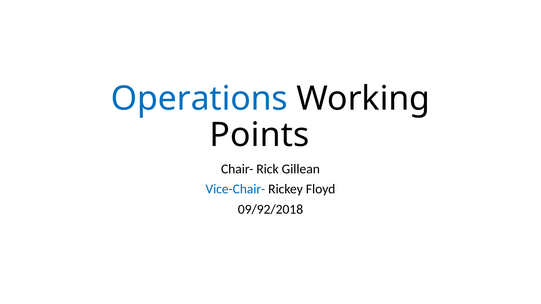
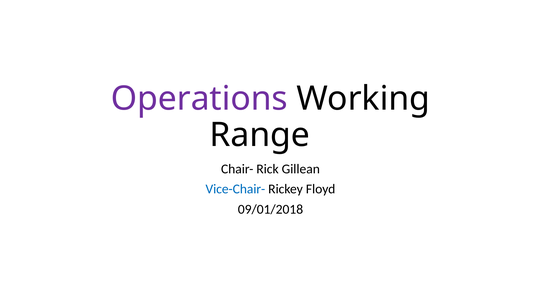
Operations colour: blue -> purple
Points: Points -> Range
09/92/2018: 09/92/2018 -> 09/01/2018
